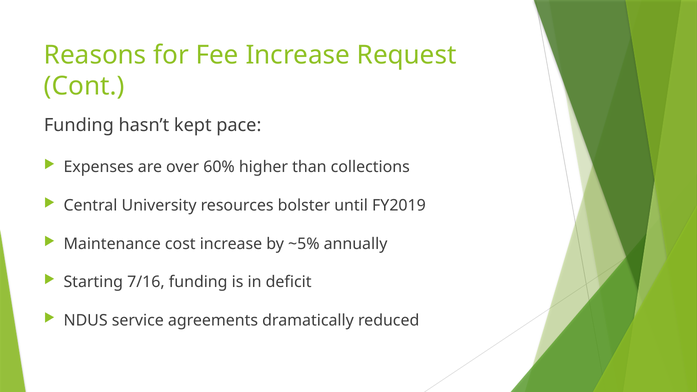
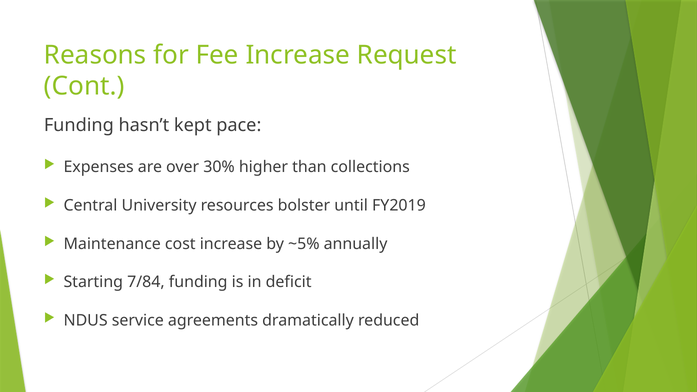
60%: 60% -> 30%
7/16: 7/16 -> 7/84
